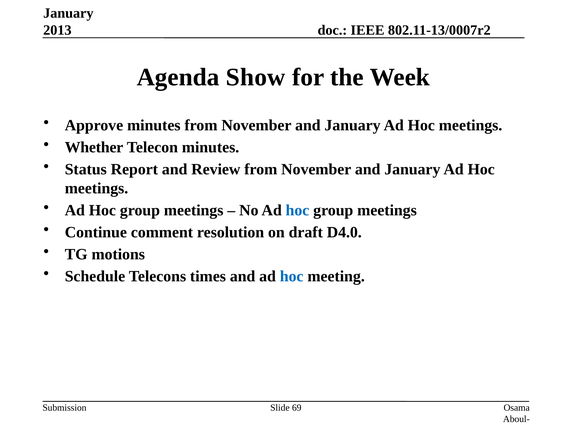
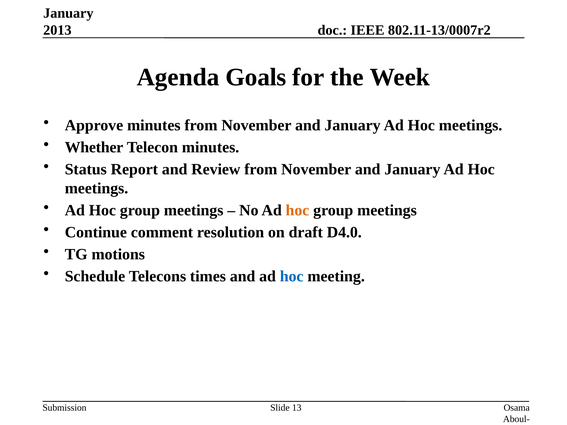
Show: Show -> Goals
hoc at (297, 210) colour: blue -> orange
69: 69 -> 13
